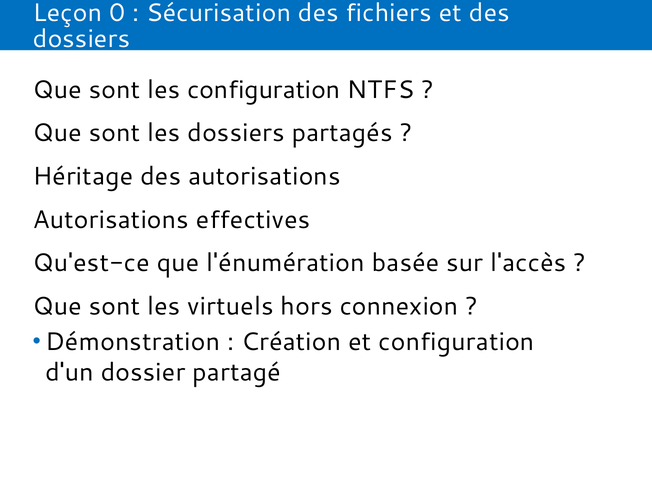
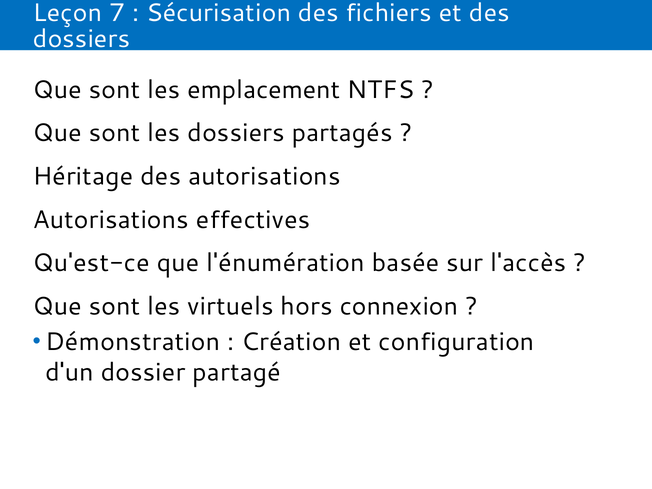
0: 0 -> 7
les configuration: configuration -> emplacement
